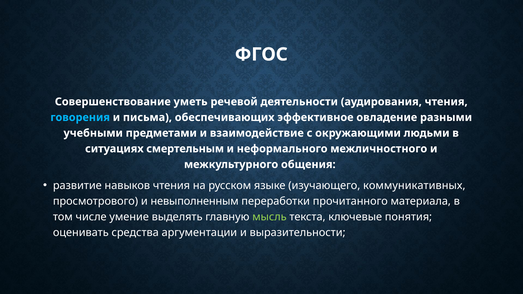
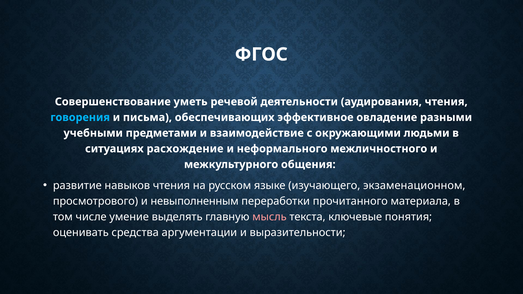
смертельным: смертельным -> расхождение
коммуникативных: коммуникативных -> экзаменационном
мысль colour: light green -> pink
